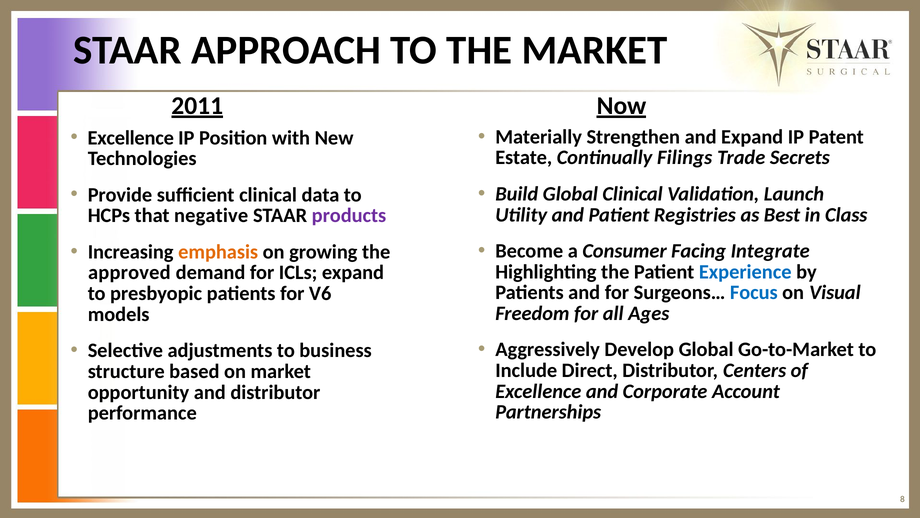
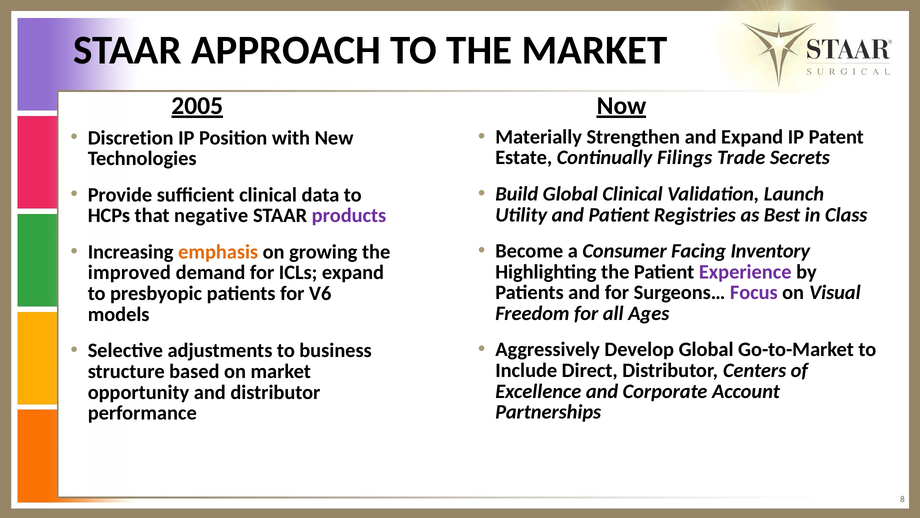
2011: 2011 -> 2005
Excellence at (131, 138): Excellence -> Discretion
Integrate: Integrate -> Inventory
Experience colour: blue -> purple
approved: approved -> improved
Focus colour: blue -> purple
